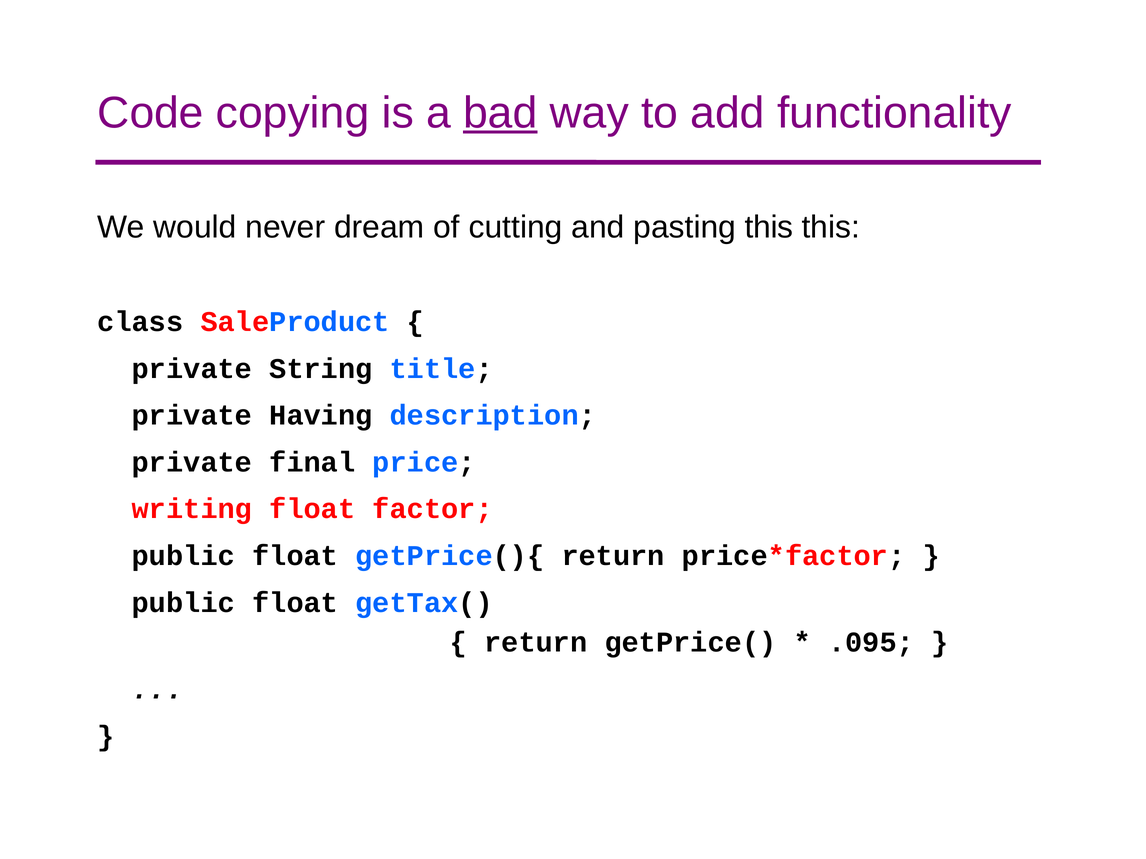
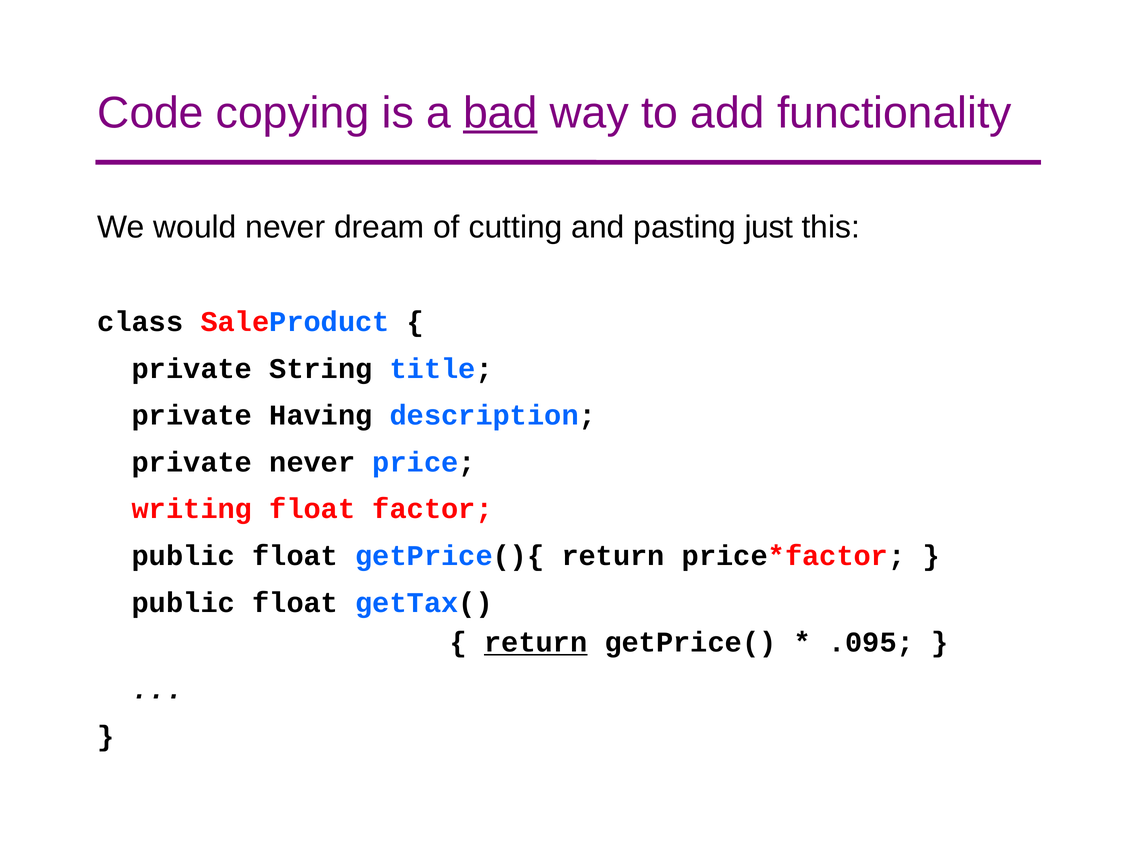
pasting this: this -> just
private final: final -> never
return at (536, 643) underline: none -> present
